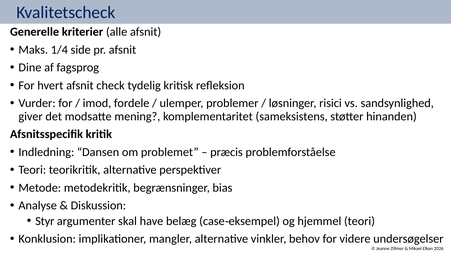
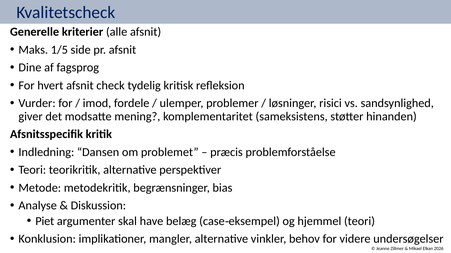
1/4: 1/4 -> 1/5
Styr: Styr -> Piet
